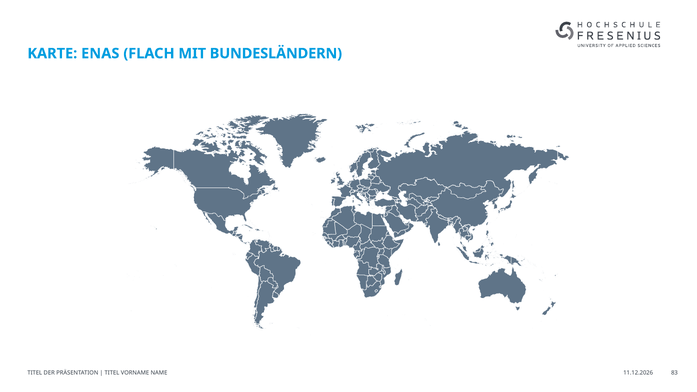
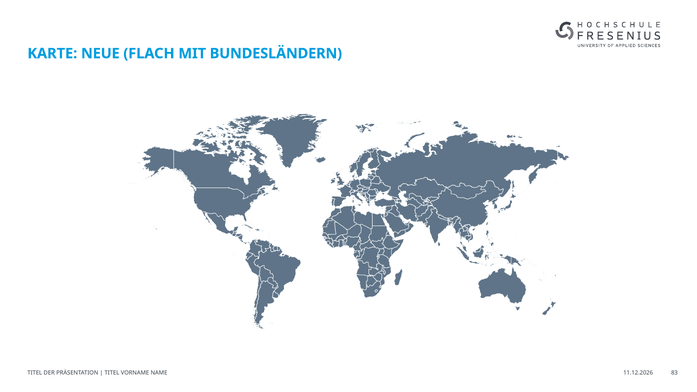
ENAS: ENAS -> NEUE
